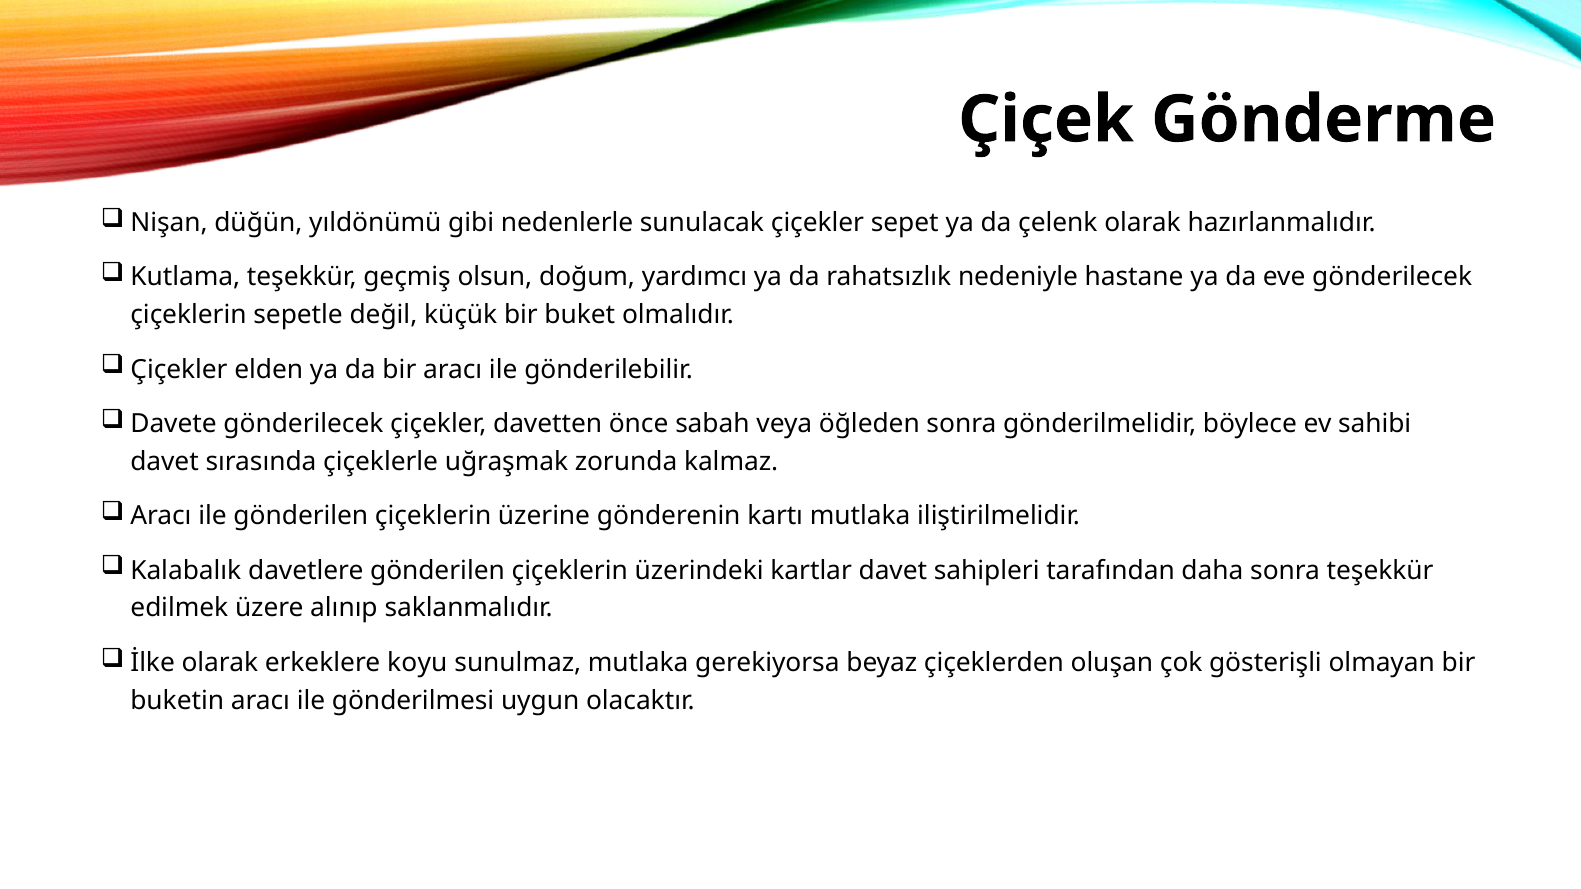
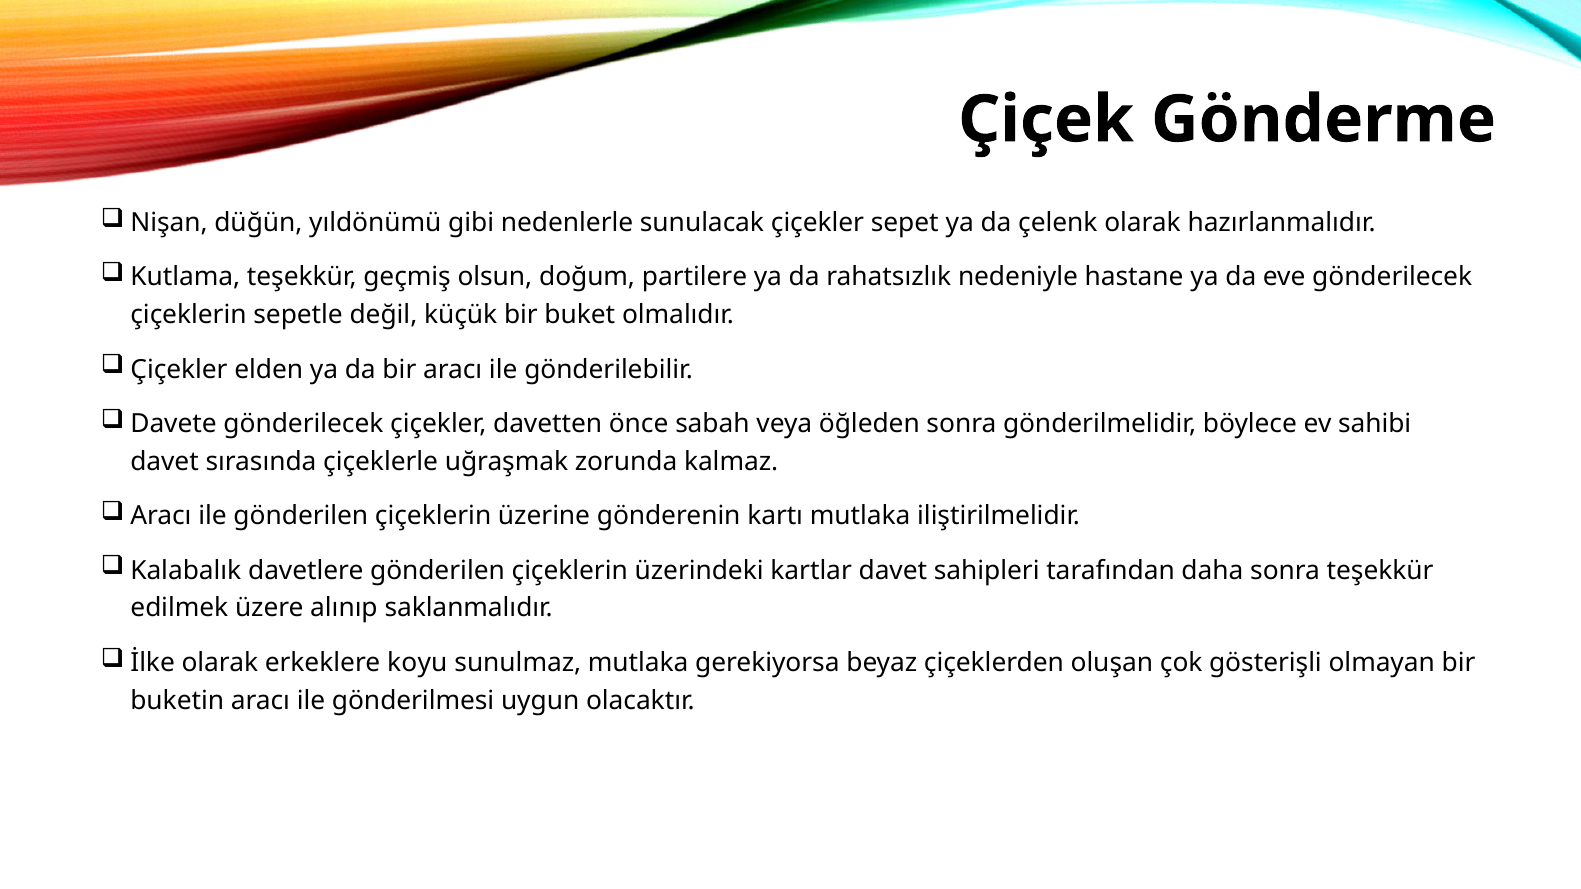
yardımcı: yardımcı -> partilere
